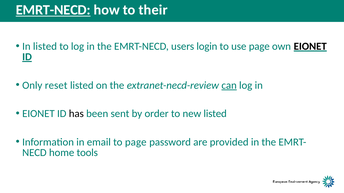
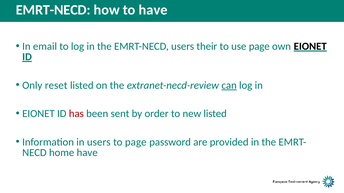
EMRT-NECD at (53, 10) underline: present -> none
to their: their -> have
In listed: listed -> email
login: login -> their
has colour: black -> red
in email: email -> users
home tools: tools -> have
